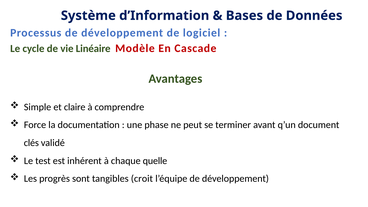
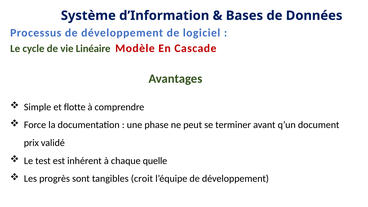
claire: claire -> flotte
clés: clés -> prix
